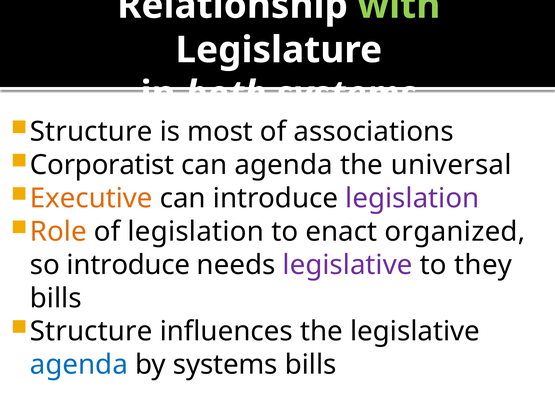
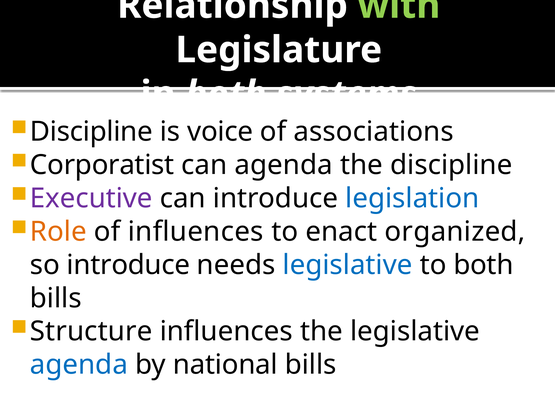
Structure at (91, 132): Structure -> Discipline
most: most -> voice
the universal: universal -> discipline
Executive colour: orange -> purple
legislation at (412, 198) colour: purple -> blue
of legislation: legislation -> influences
legislative at (348, 265) colour: purple -> blue
to they: they -> both
by systems: systems -> national
